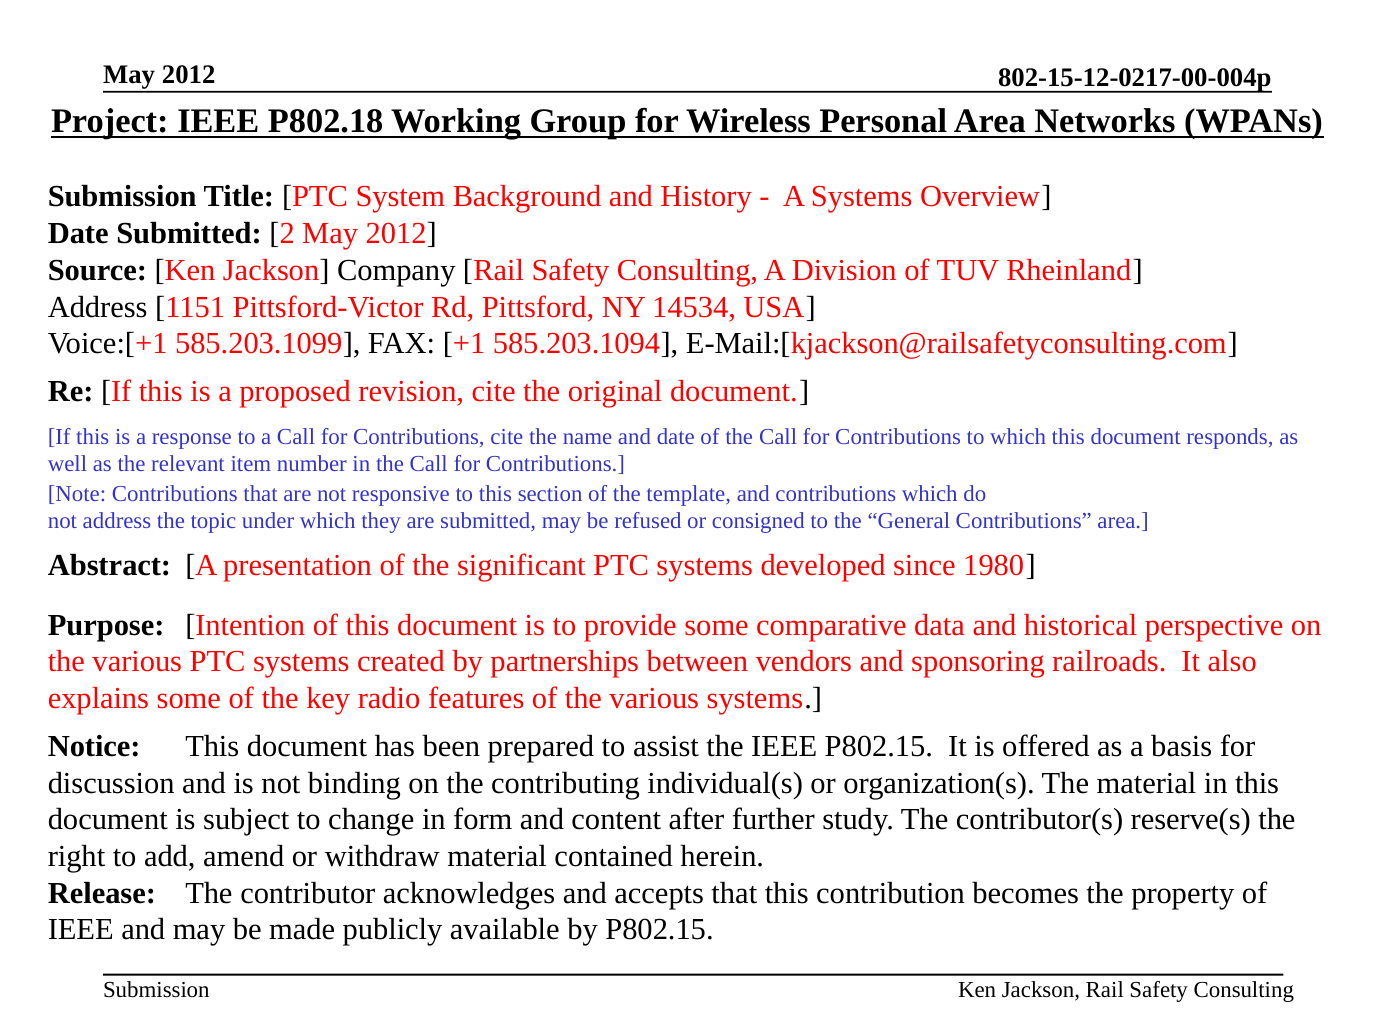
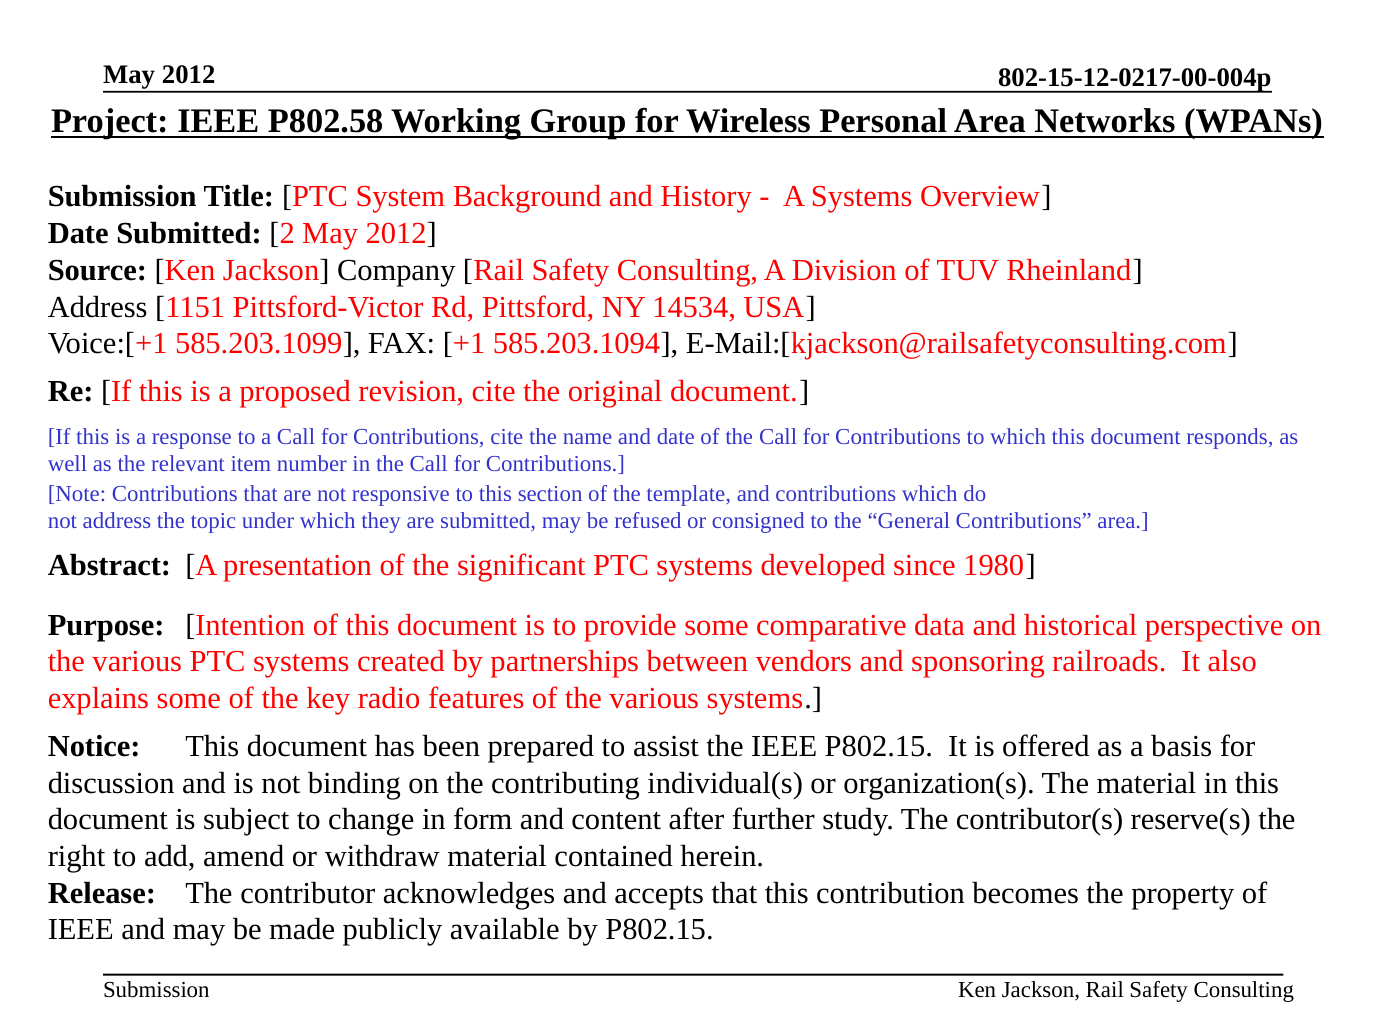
P802.18: P802.18 -> P802.58
